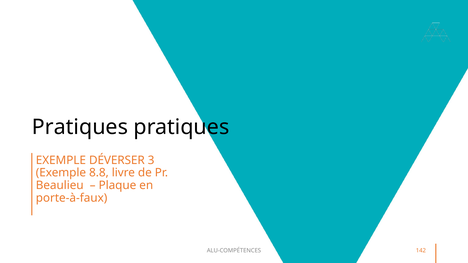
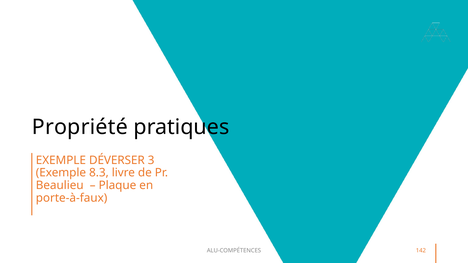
Pratiques at (80, 127): Pratiques -> Propriété
8.8: 8.8 -> 8.3
